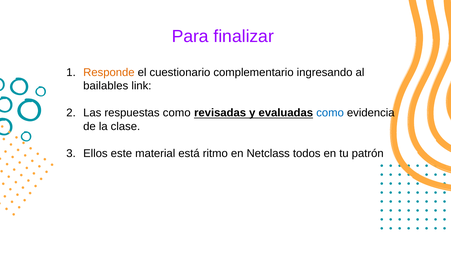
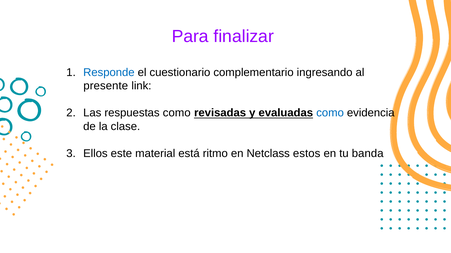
Responde colour: orange -> blue
bailables: bailables -> presente
todos: todos -> estos
patrón: patrón -> banda
